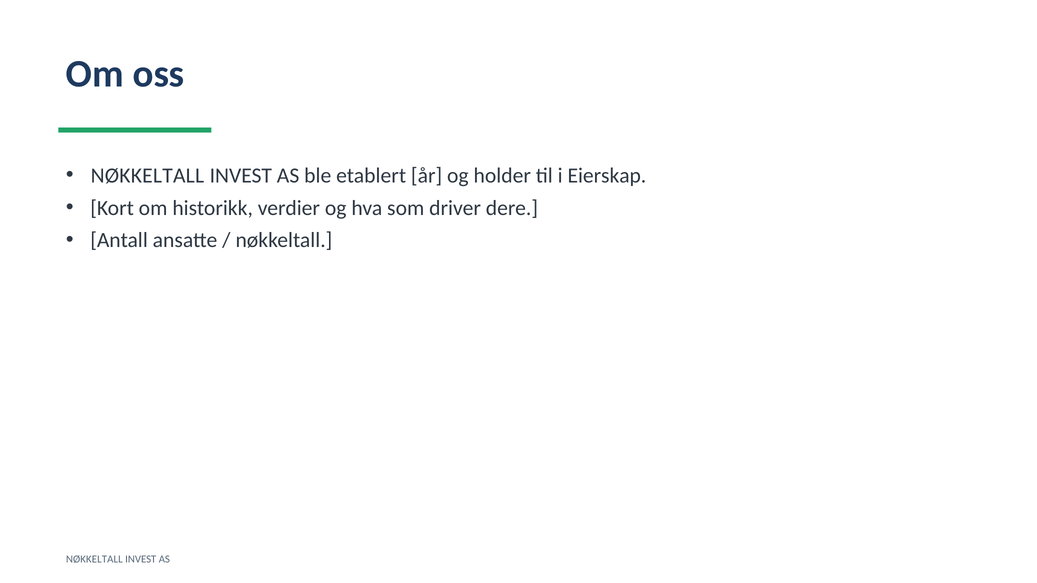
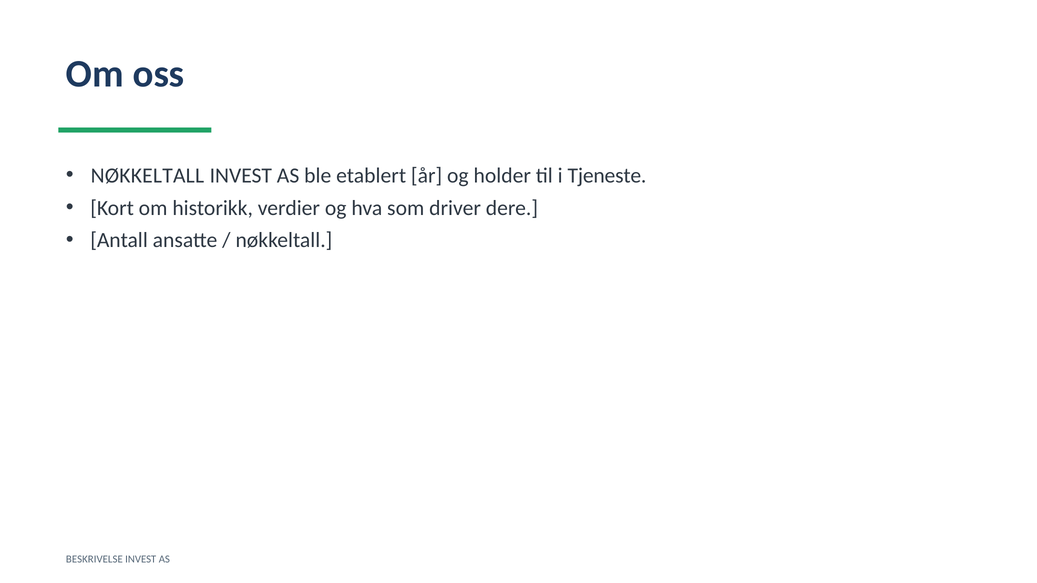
Eierskap: Eierskap -> Tjeneste
NØKKELTALL at (94, 560): NØKKELTALL -> BESKRIVELSE
